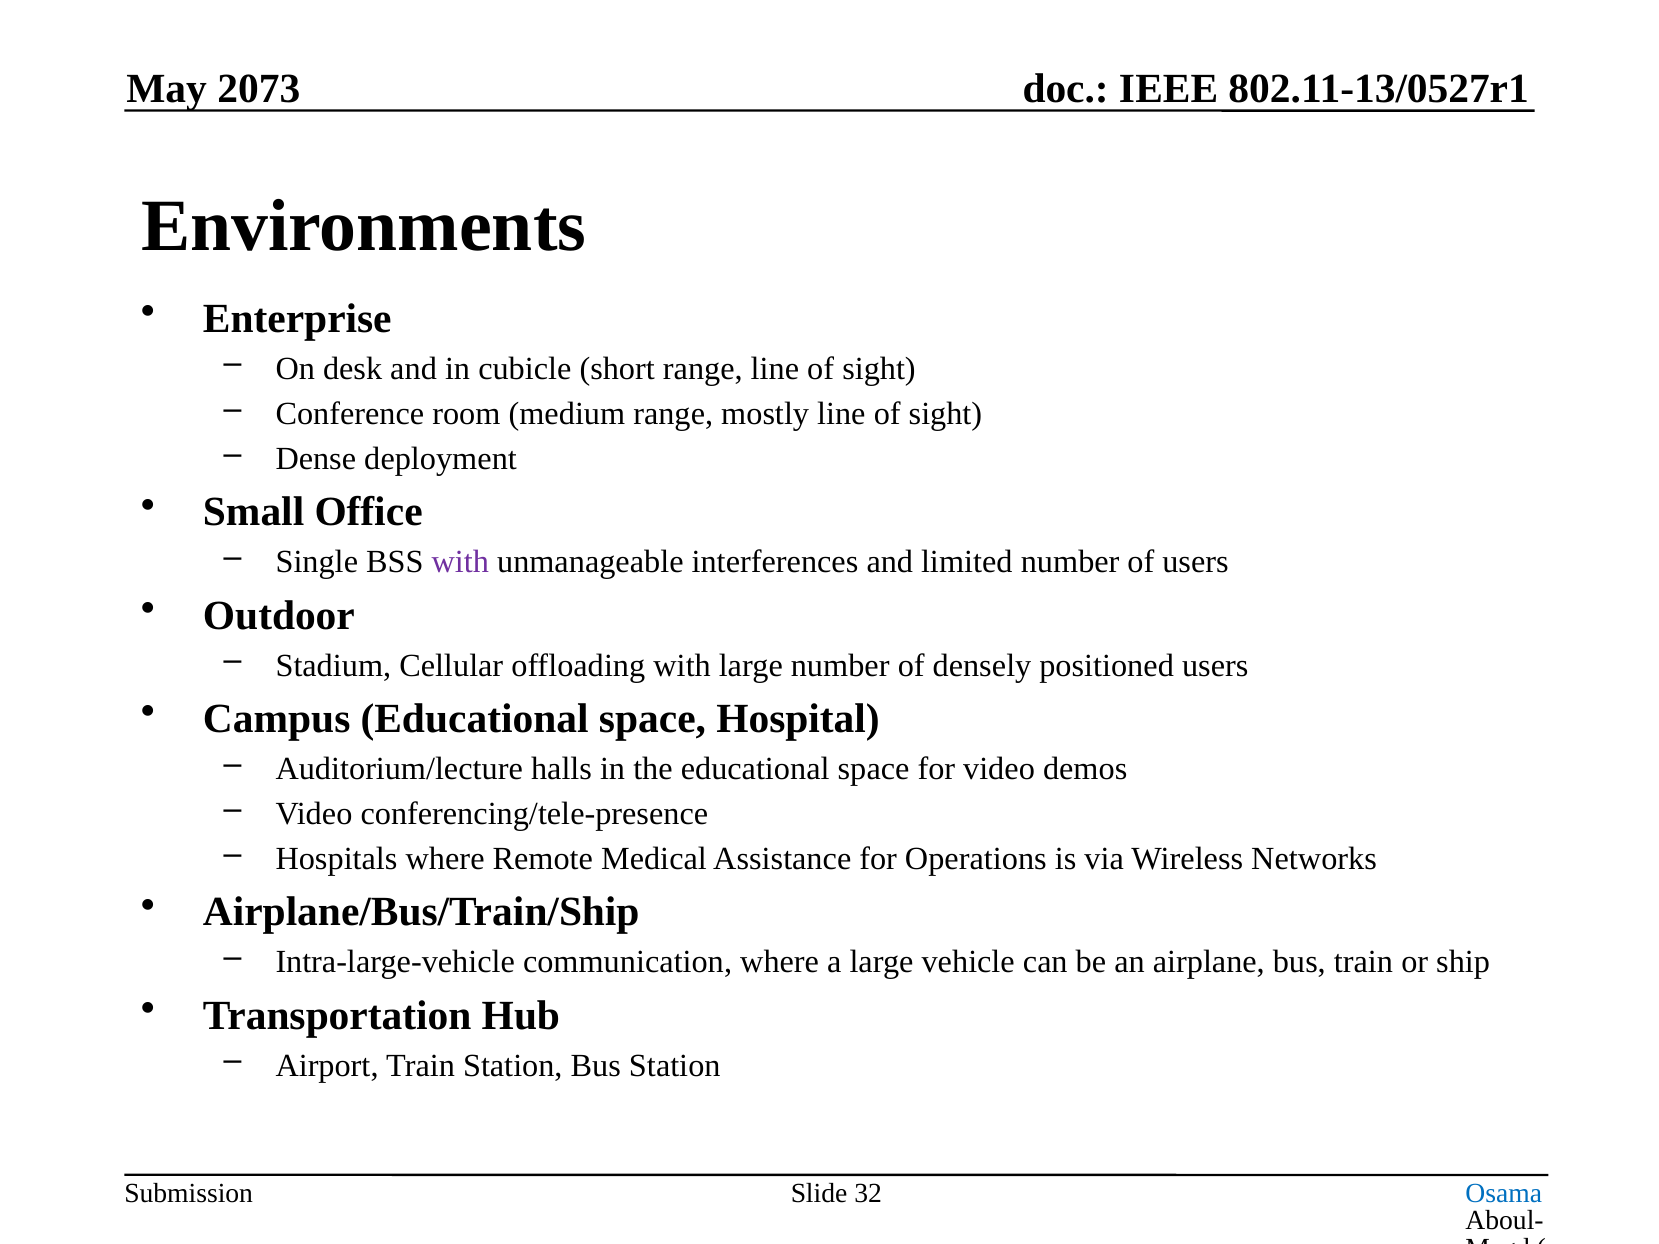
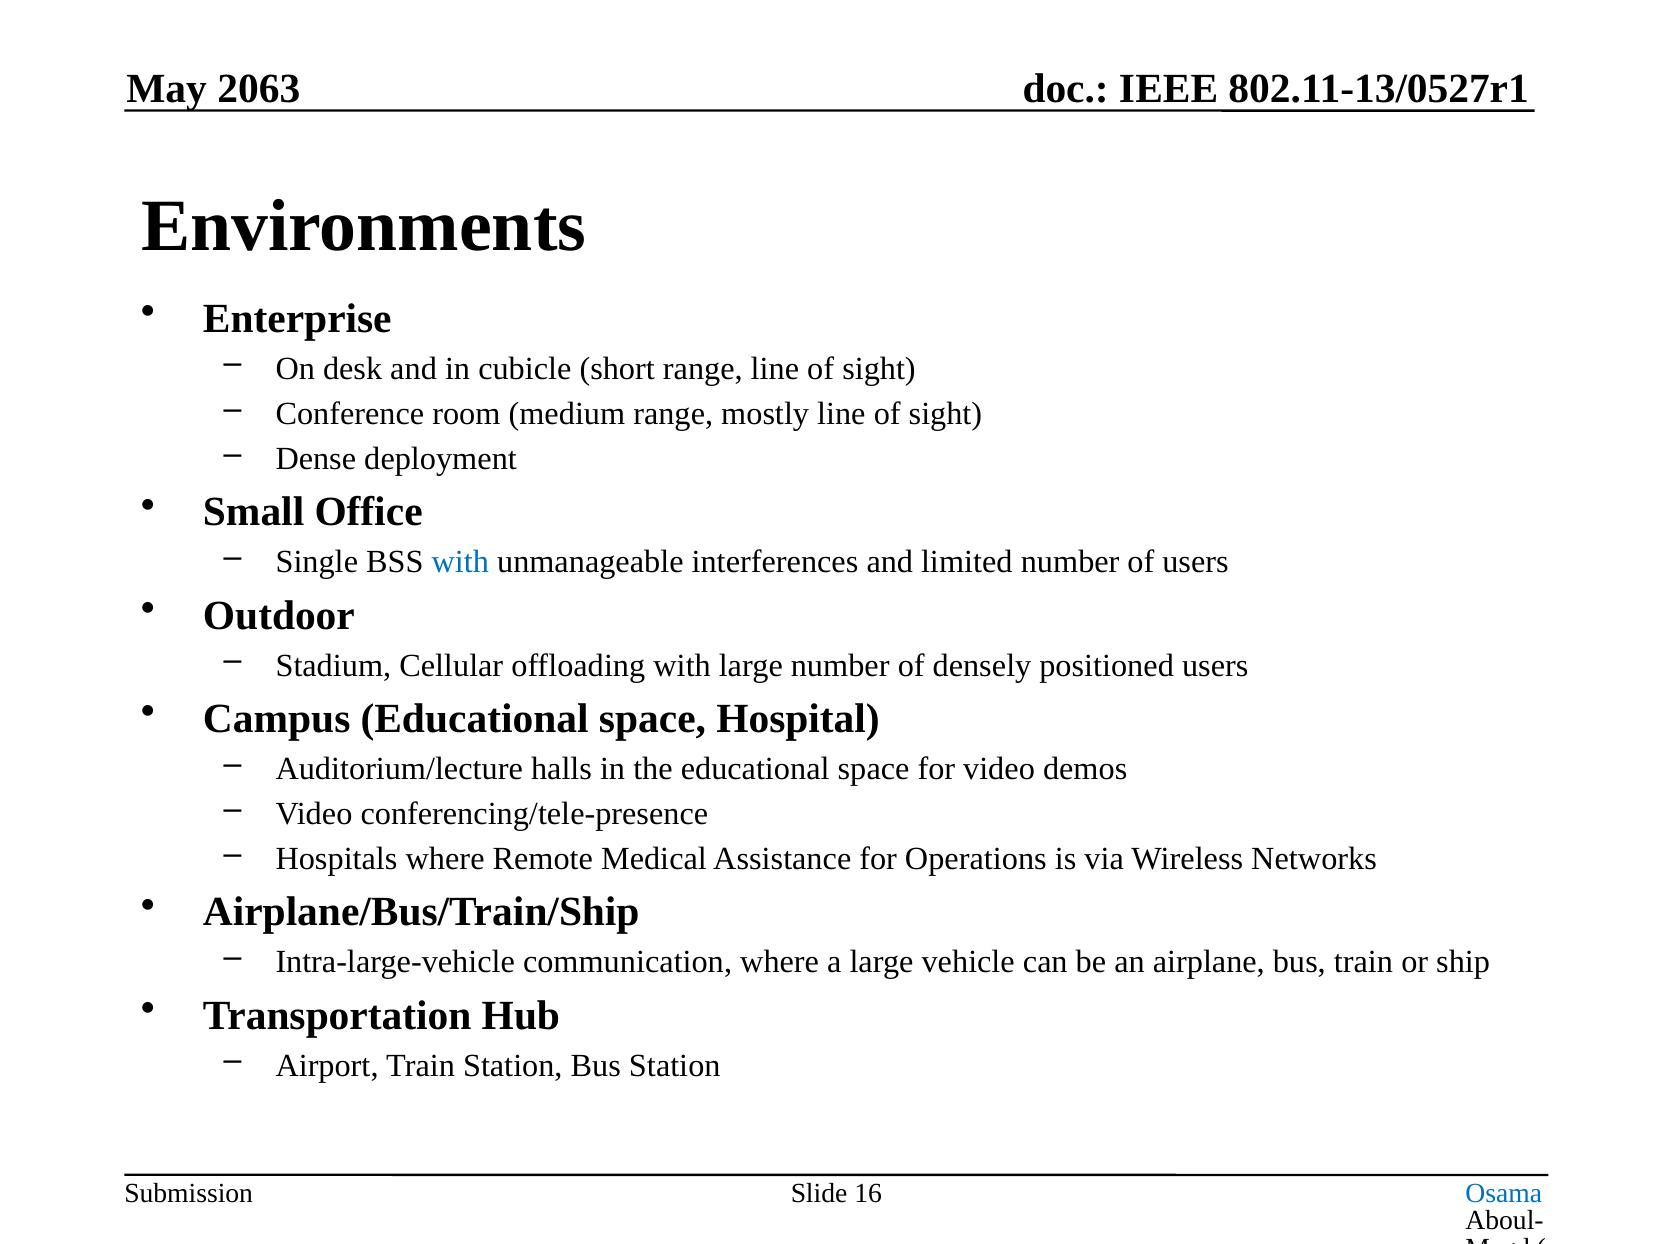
2073: 2073 -> 2063
with at (460, 562) colour: purple -> blue
32: 32 -> 16
